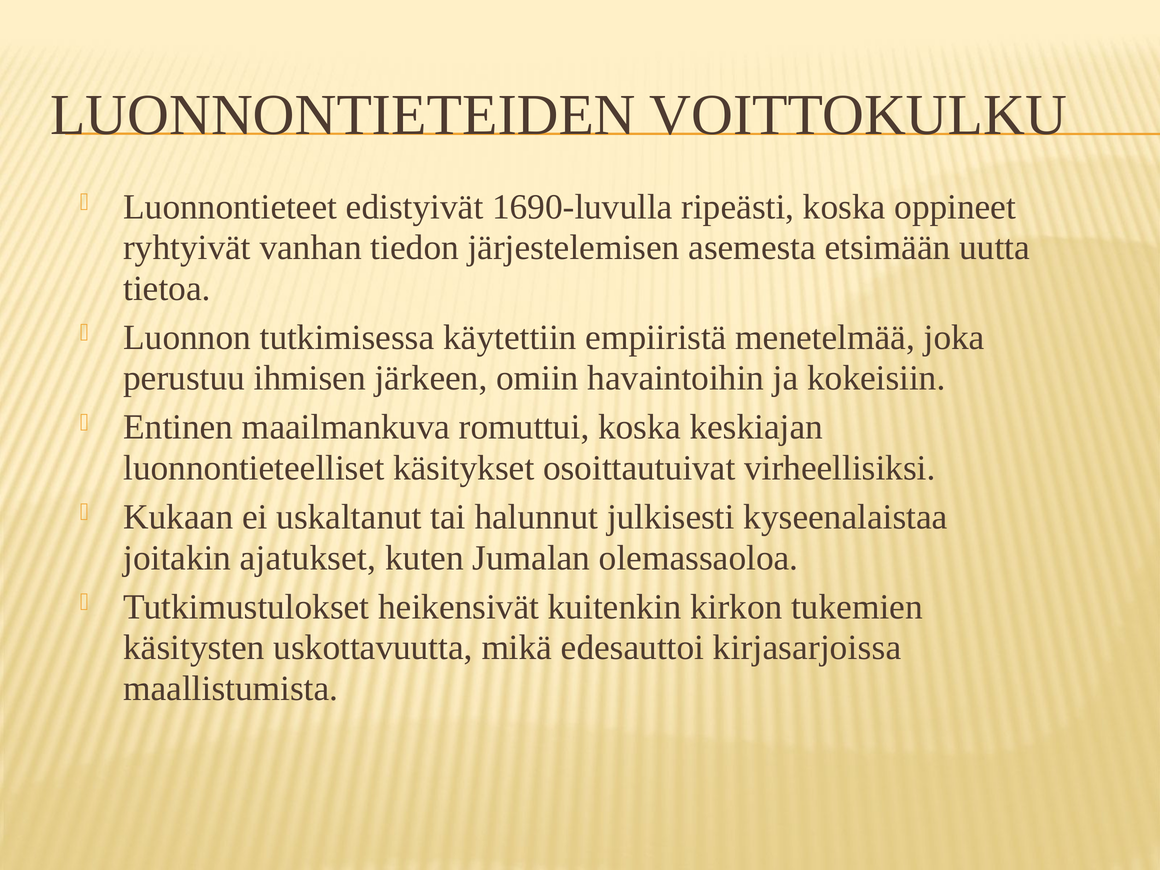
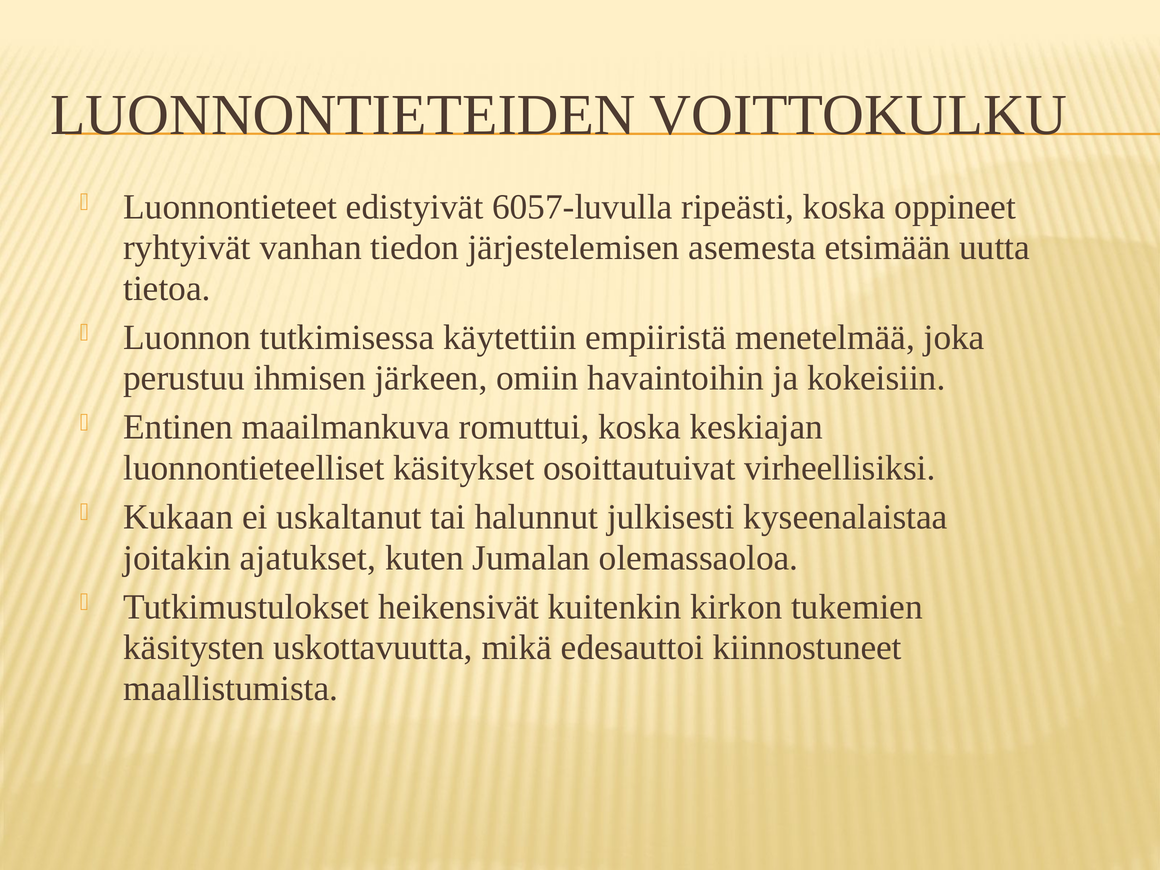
1690-luvulla: 1690-luvulla -> 6057-luvulla
kirjasarjoissa: kirjasarjoissa -> kiinnostuneet
